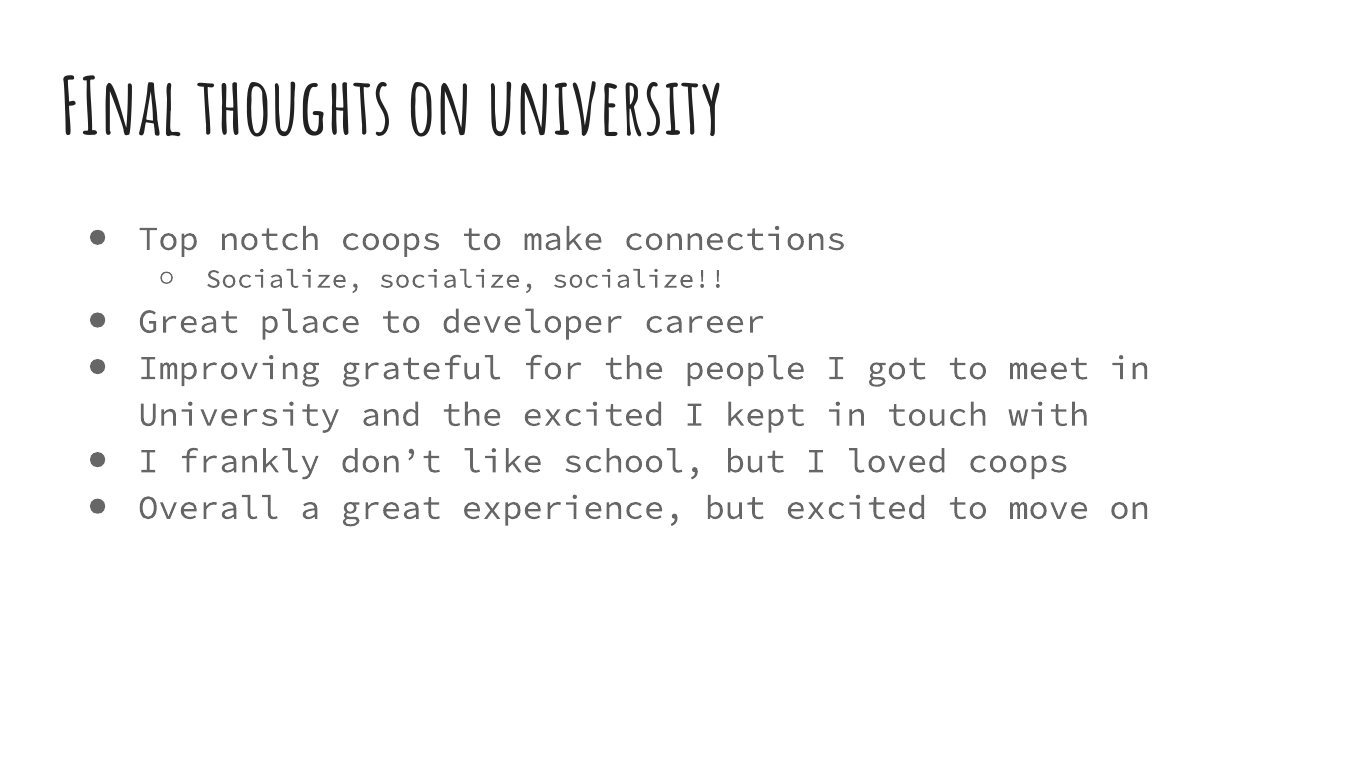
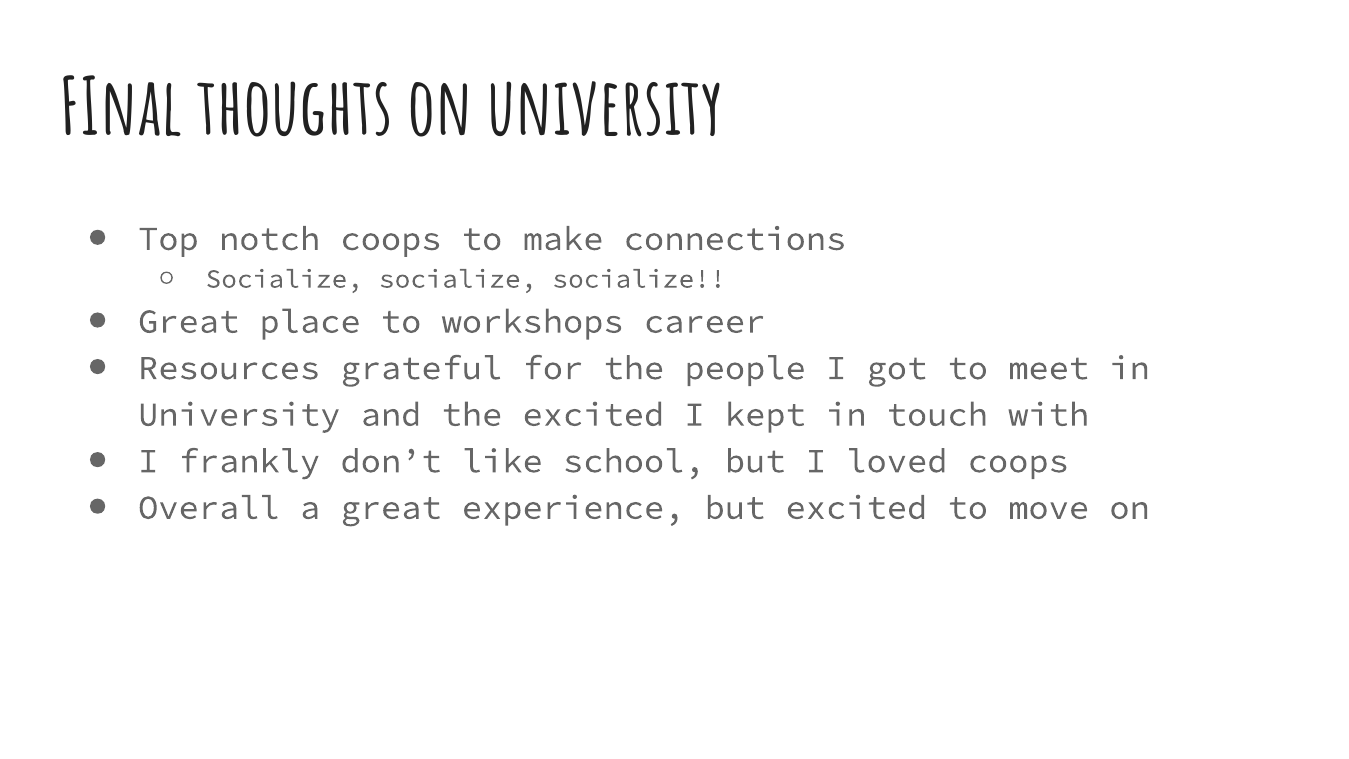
developer: developer -> workshops
Improving: Improving -> Resources
